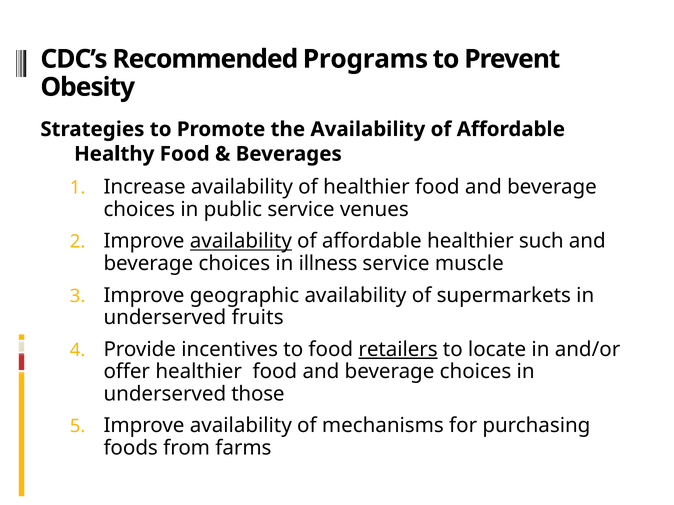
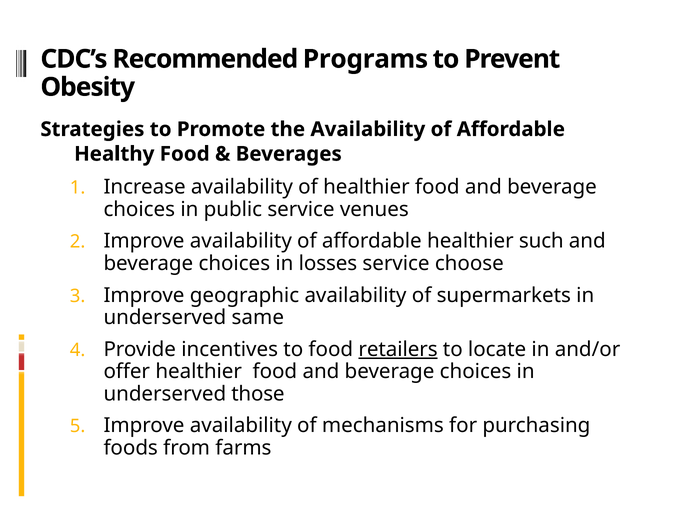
availability at (241, 241) underline: present -> none
illness: illness -> losses
muscle: muscle -> choose
fruits: fruits -> same
